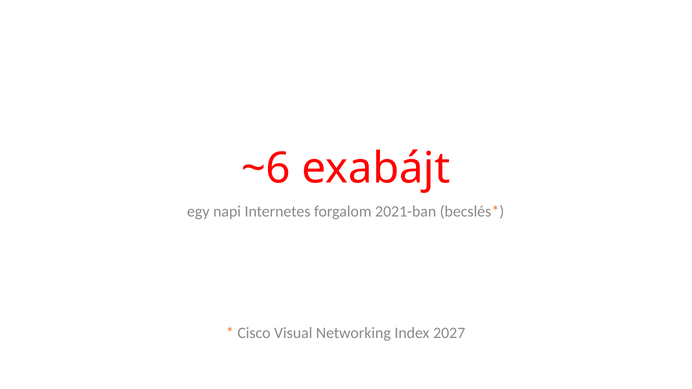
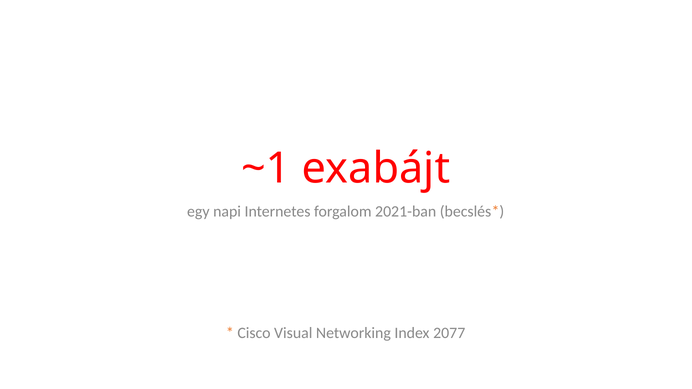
~6: ~6 -> ~1
2027: 2027 -> 2077
